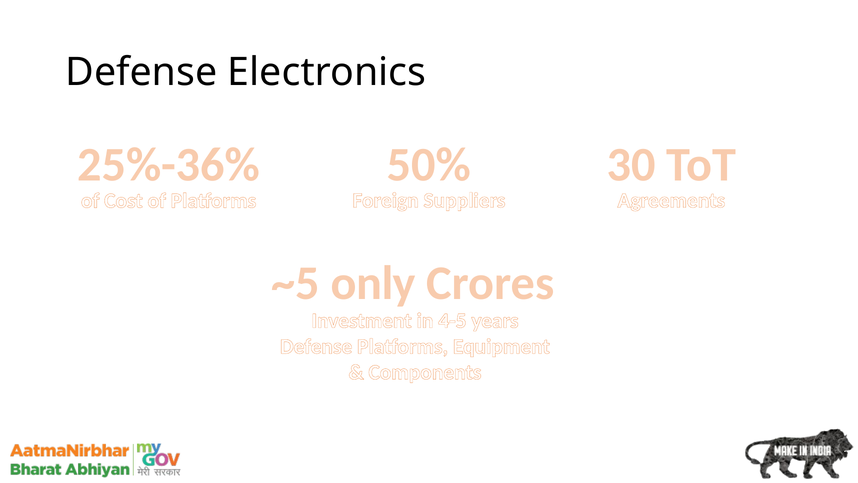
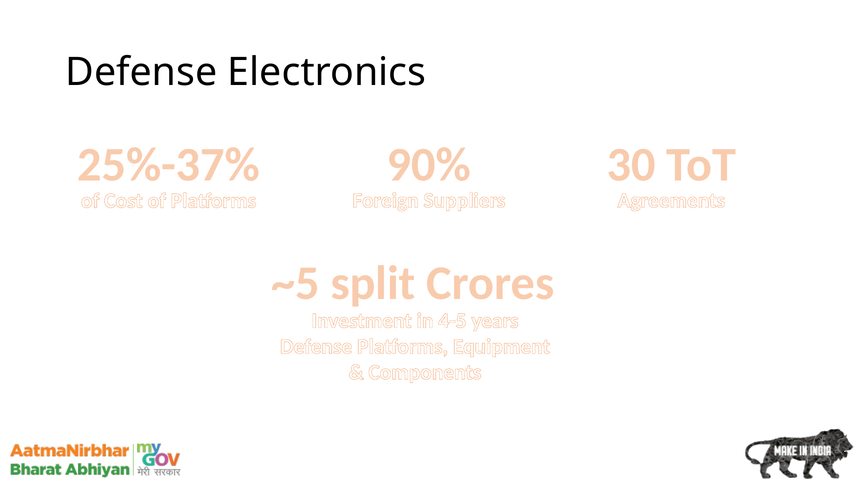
50%: 50% -> 90%
25%-36%: 25%-36% -> 25%-37%
only: only -> split
